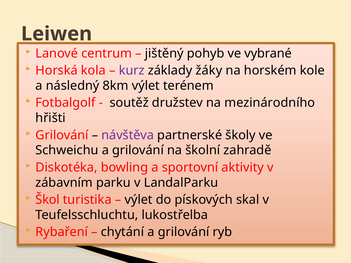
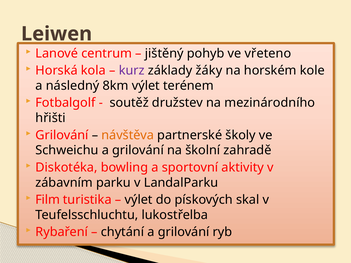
vybrané: vybrané -> vřeteno
návštěva colour: purple -> orange
Škol: Škol -> Film
